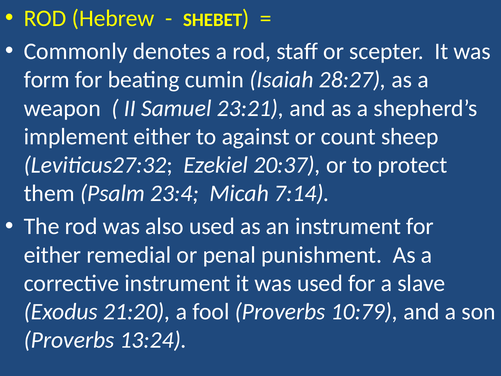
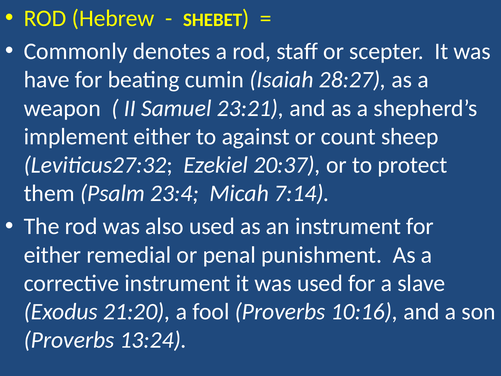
form: form -> have
10:79: 10:79 -> 10:16
